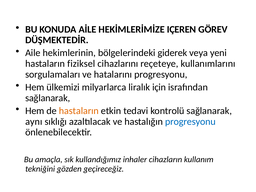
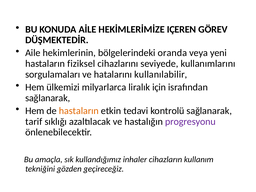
giderek: giderek -> oranda
reçeteye: reçeteye -> seviyede
hatalarını progresyonu: progresyonu -> kullanılabilir
aynı: aynı -> tarif
progresyonu at (190, 122) colour: blue -> purple
